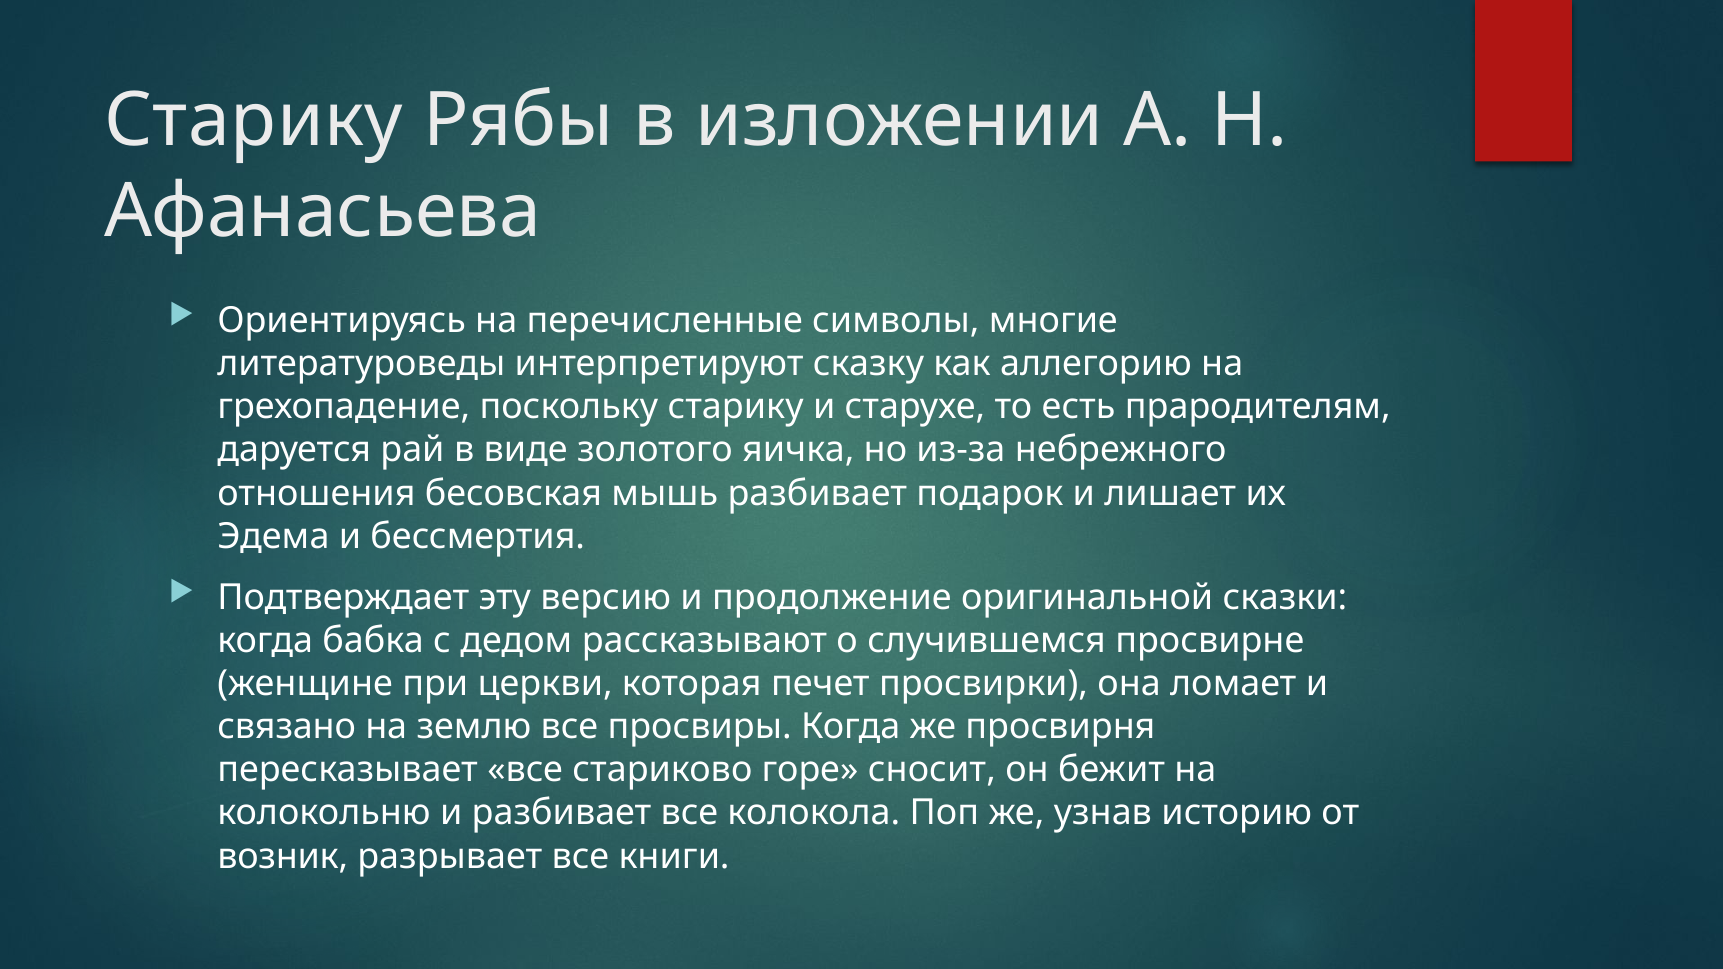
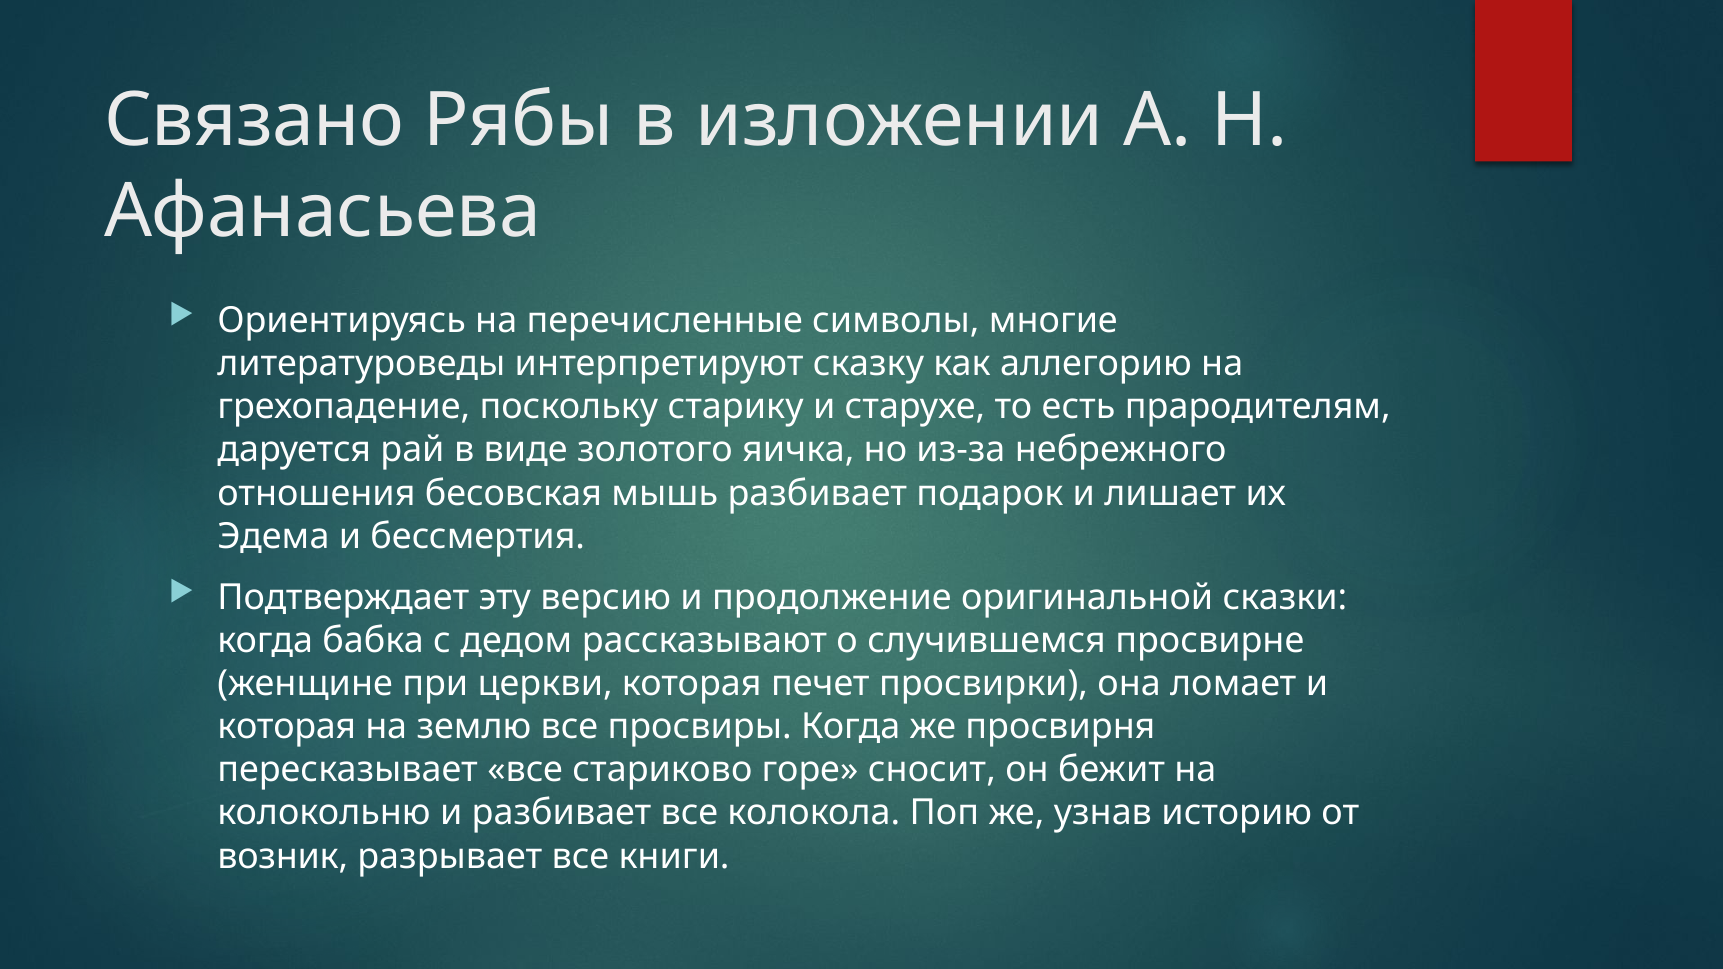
Старику at (254, 121): Старику -> Связано
связано at (287, 727): связано -> которая
